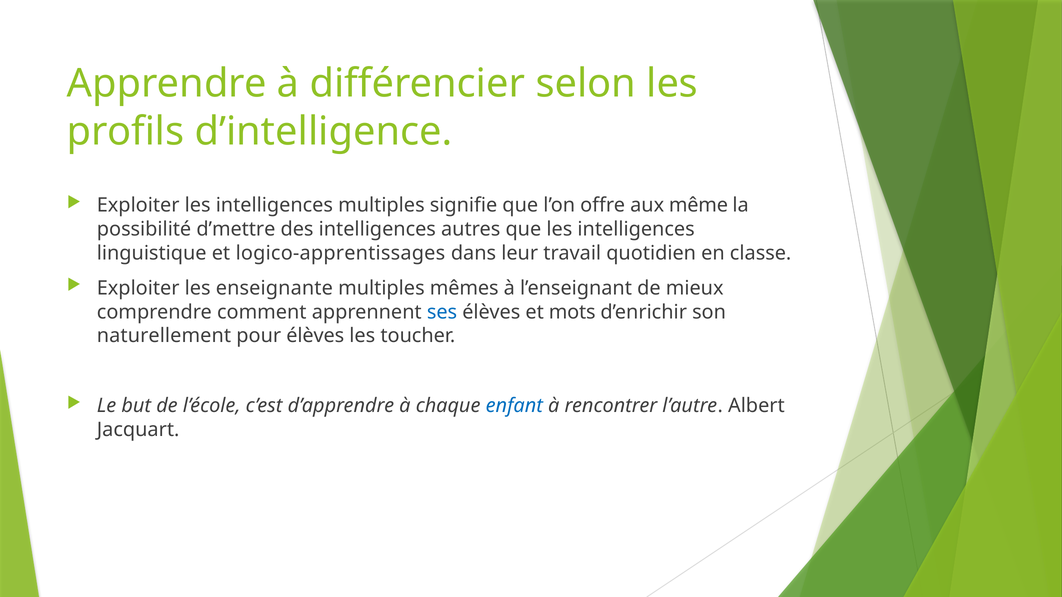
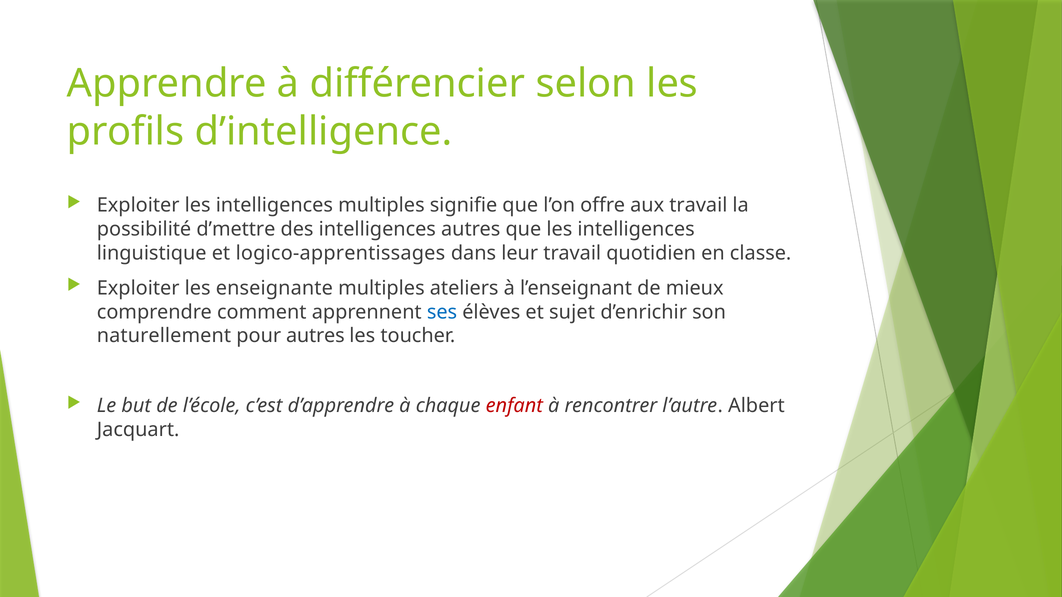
aux même: même -> travail
mêmes: mêmes -> ateliers
mots: mots -> sujet
pour élèves: élèves -> autres
enfant colour: blue -> red
